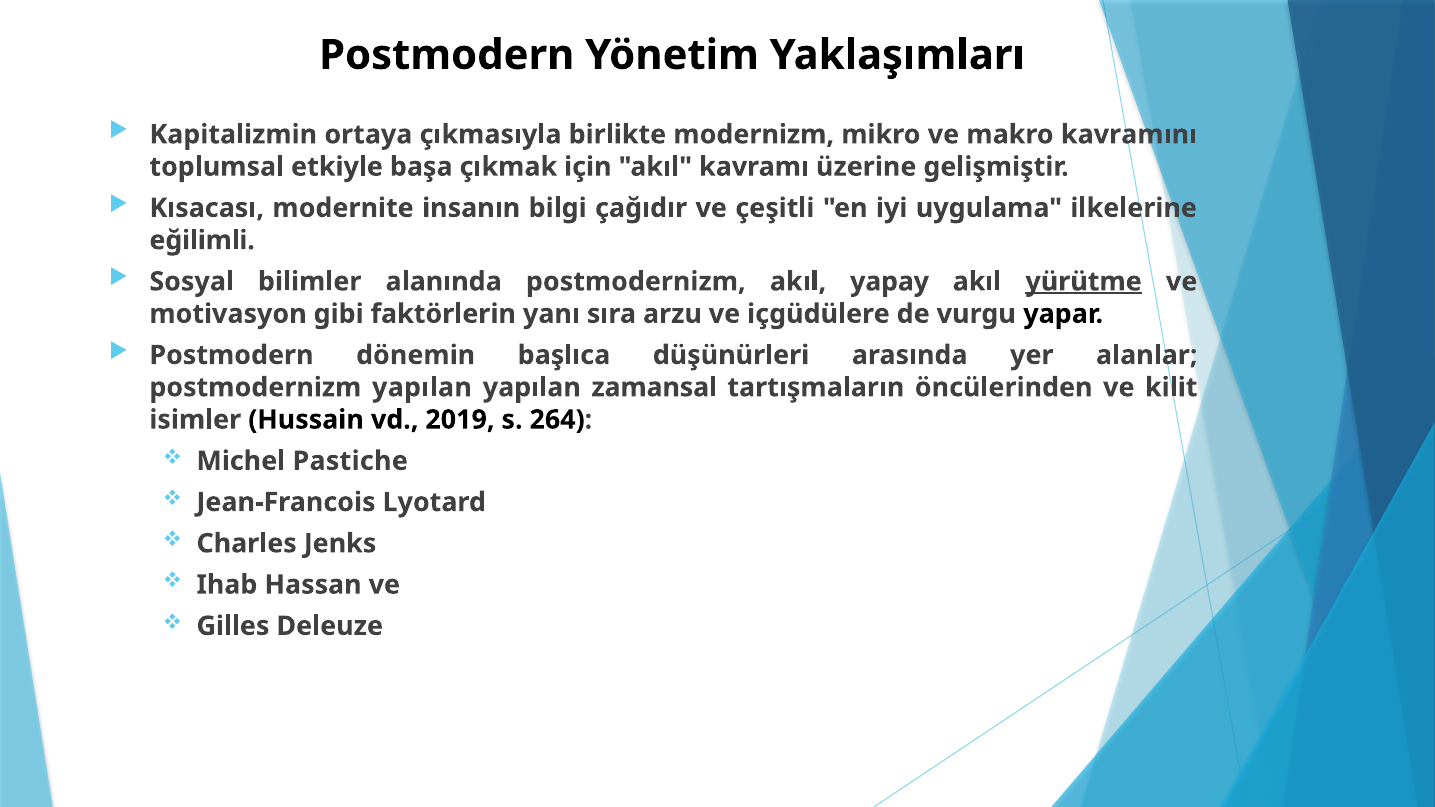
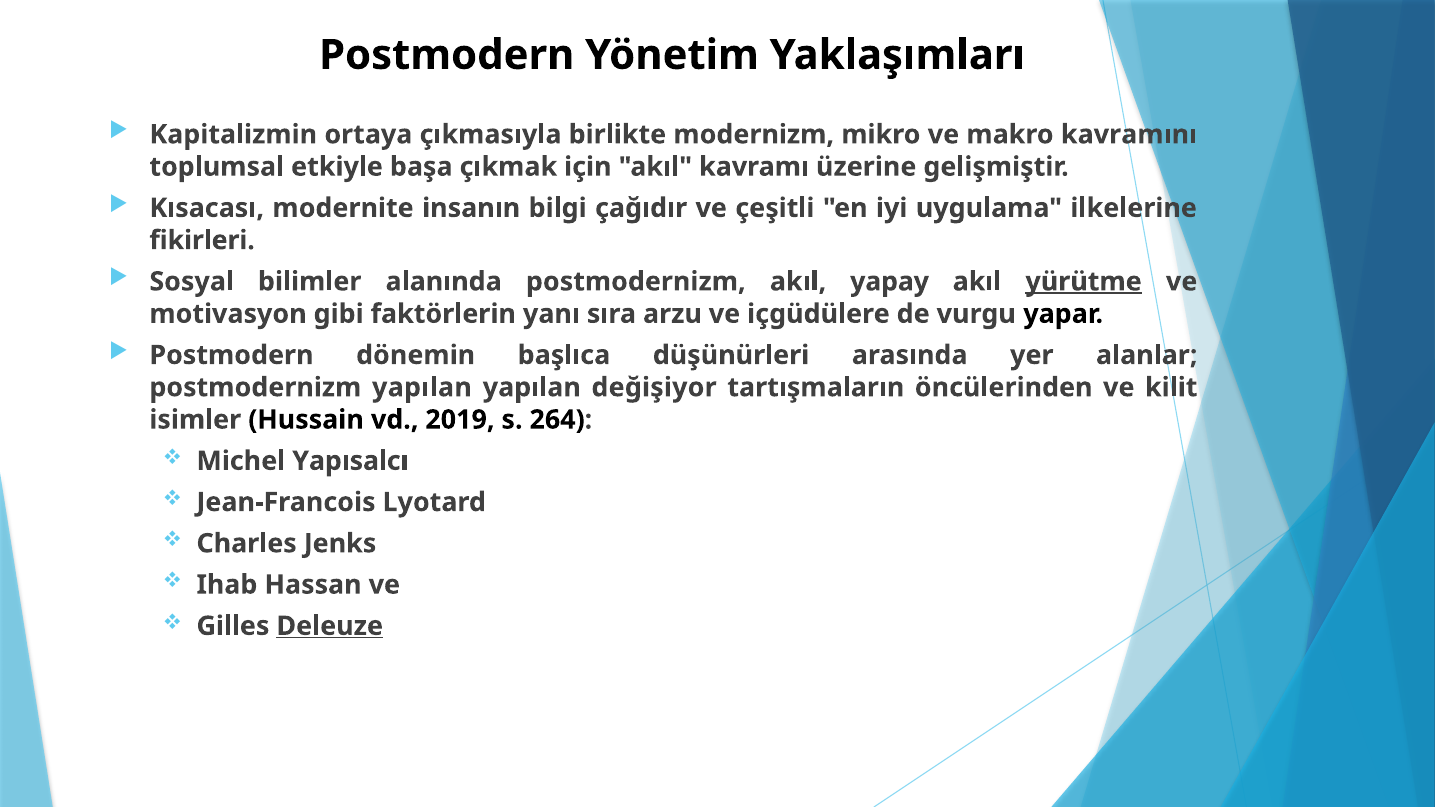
eğilimli: eğilimli -> fikirleri
zamansal: zamansal -> değişiyor
Pastiche: Pastiche -> Yapısalcı
Deleuze underline: none -> present
